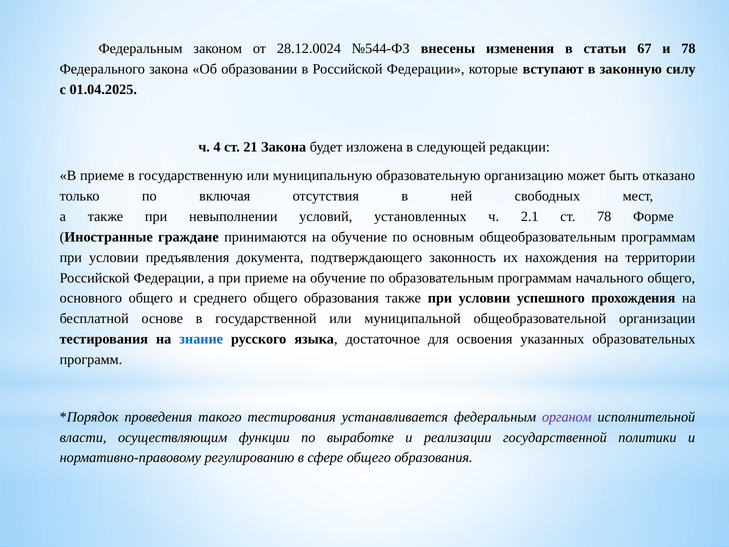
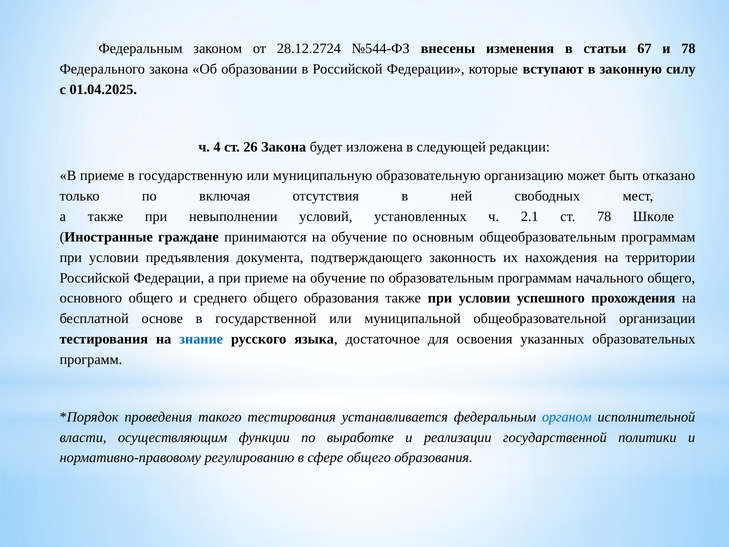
28.12.0024: 28.12.0024 -> 28.12.2724
21: 21 -> 26
Форме: Форме -> Школе
органом colour: purple -> blue
